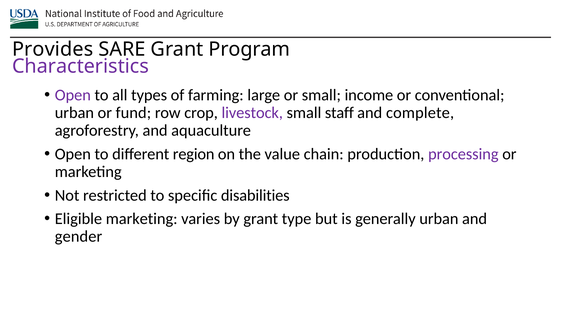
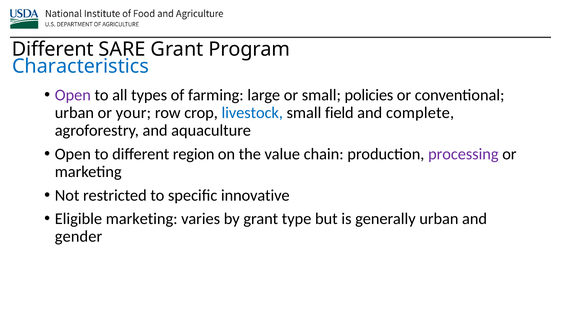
Provides at (53, 49): Provides -> Different
Characteristics colour: purple -> blue
income: income -> policies
fund: fund -> your
livestock colour: purple -> blue
staff: staff -> field
disabilities: disabilities -> innovative
